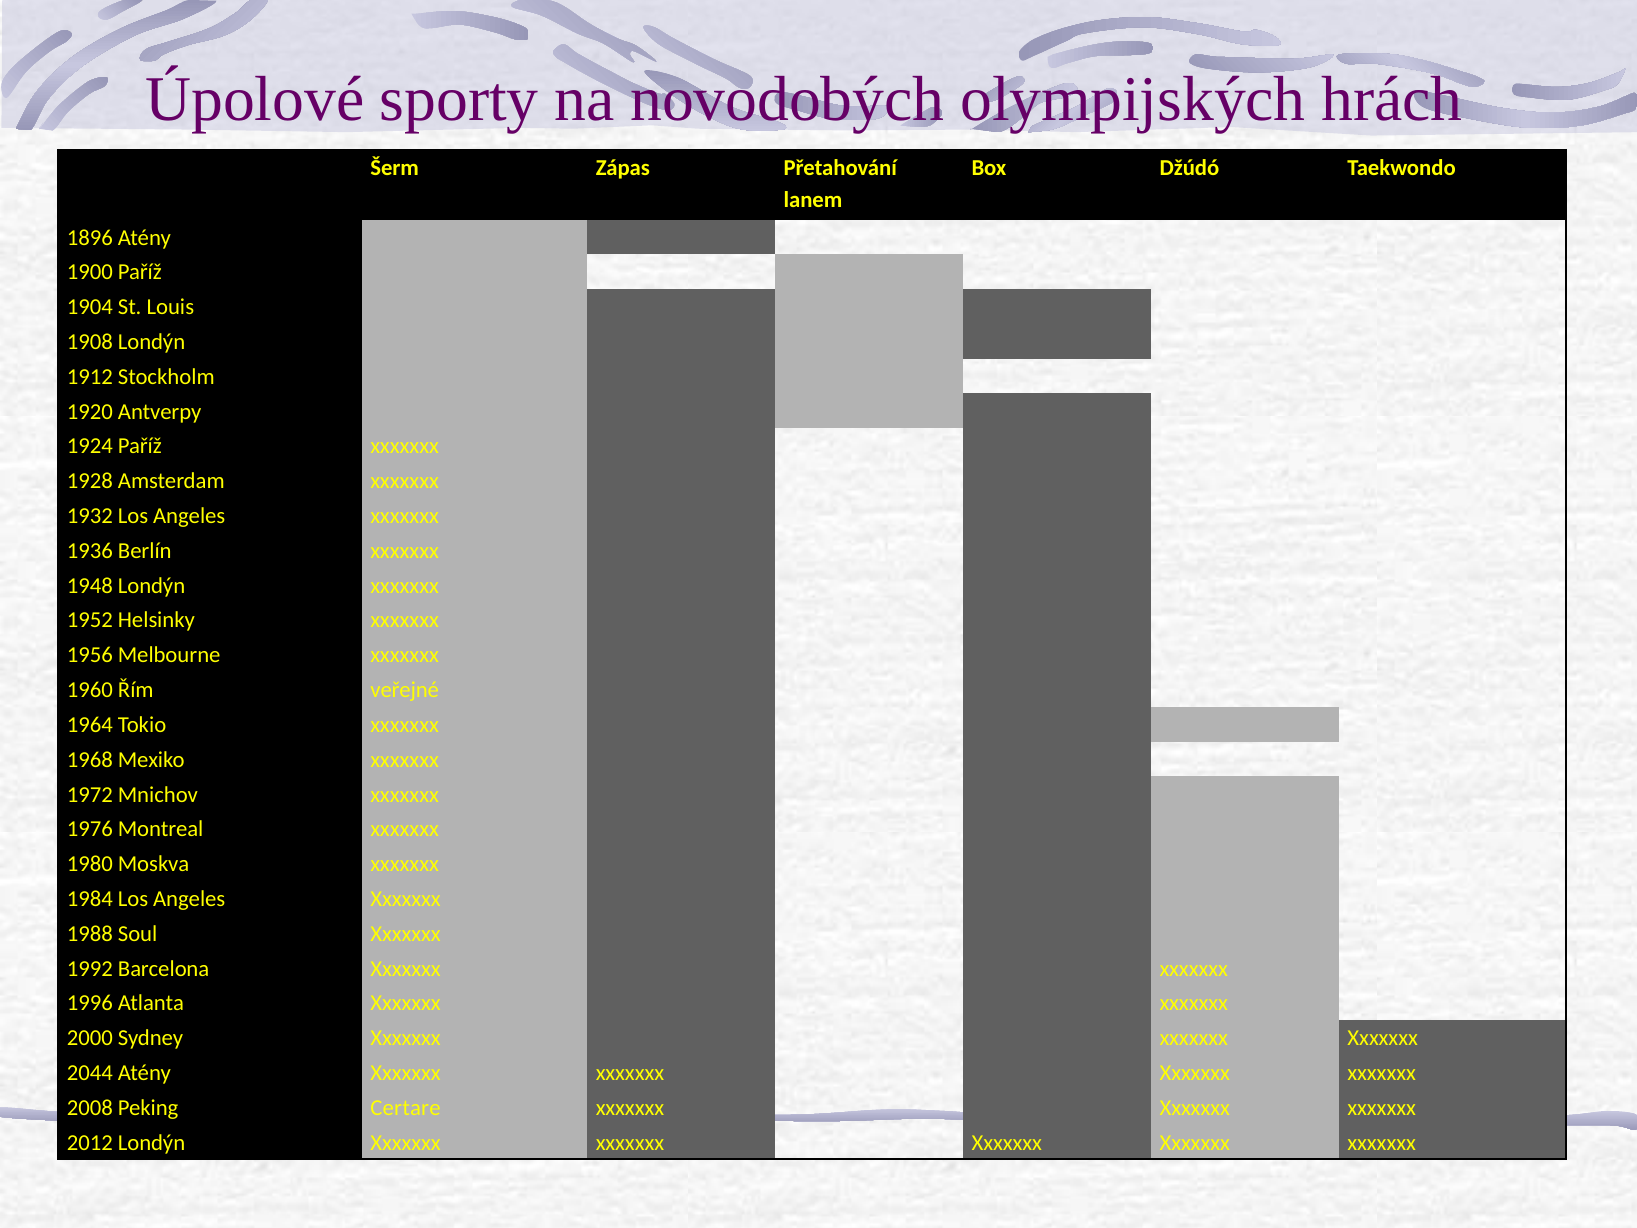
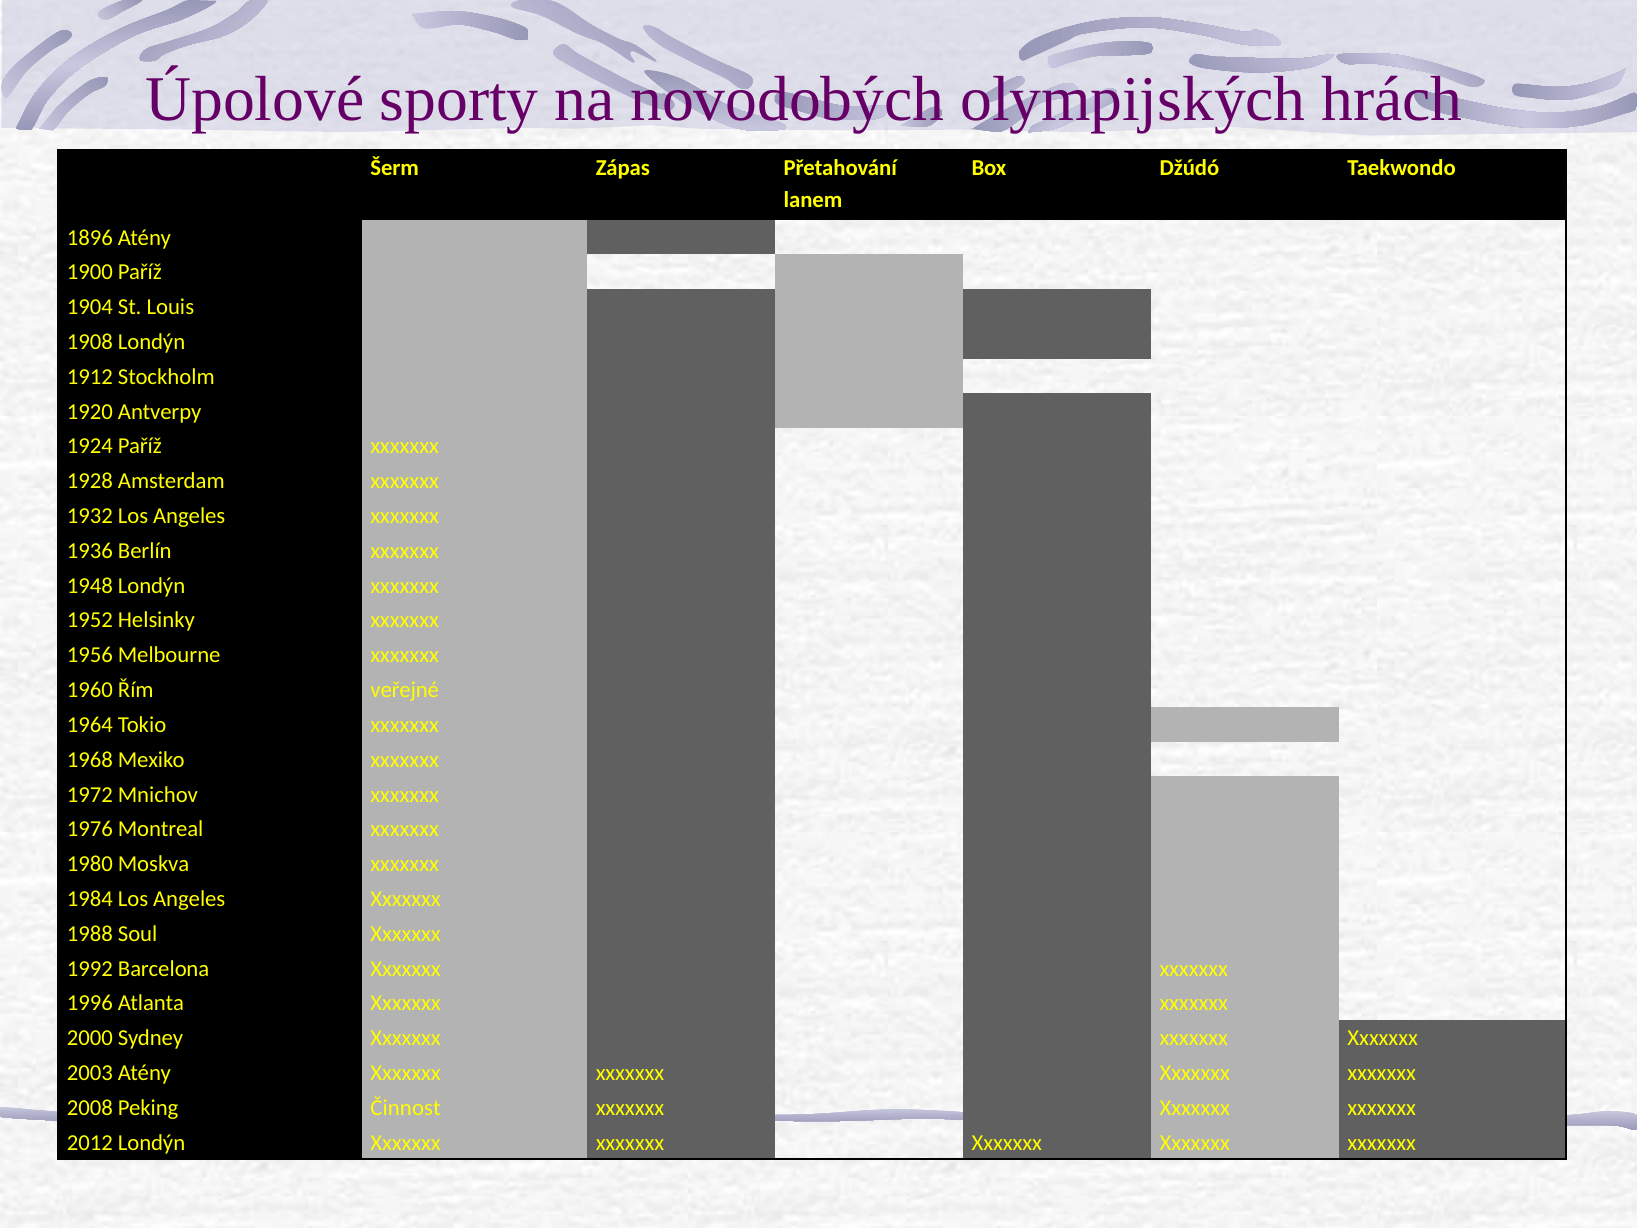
2044: 2044 -> 2003
Certare: Certare -> Činnost
